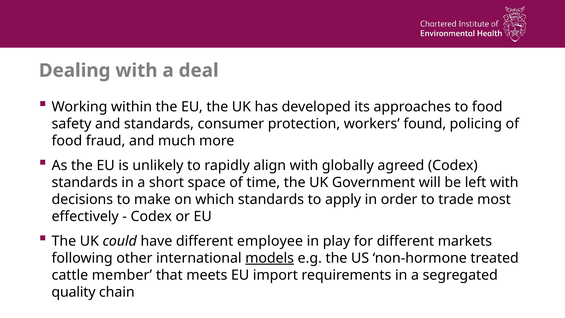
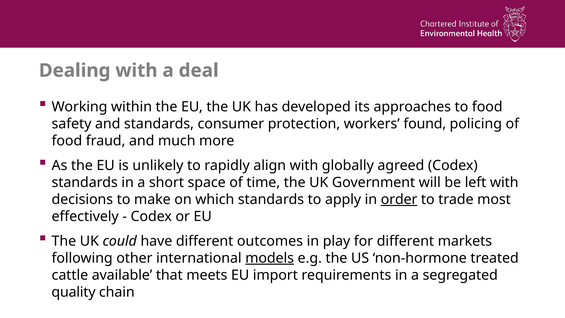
order underline: none -> present
employee: employee -> outcomes
member: member -> available
